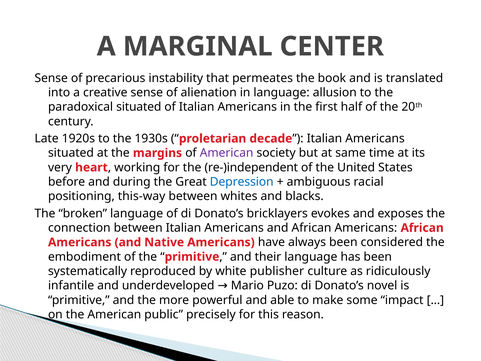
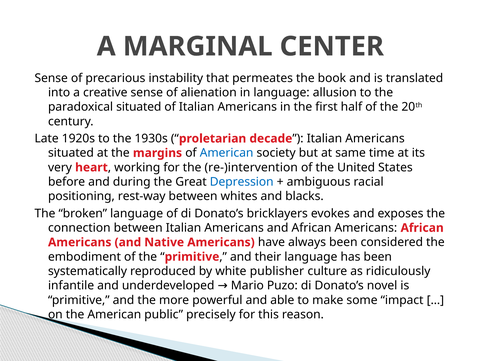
American at (227, 153) colour: purple -> blue
re-)independent: re-)independent -> re-)intervention
this-way: this-way -> rest-way
